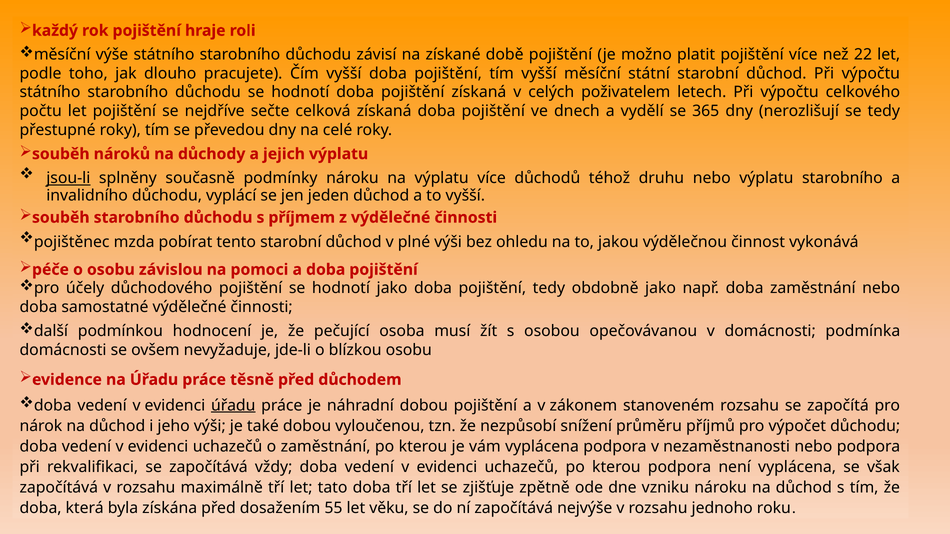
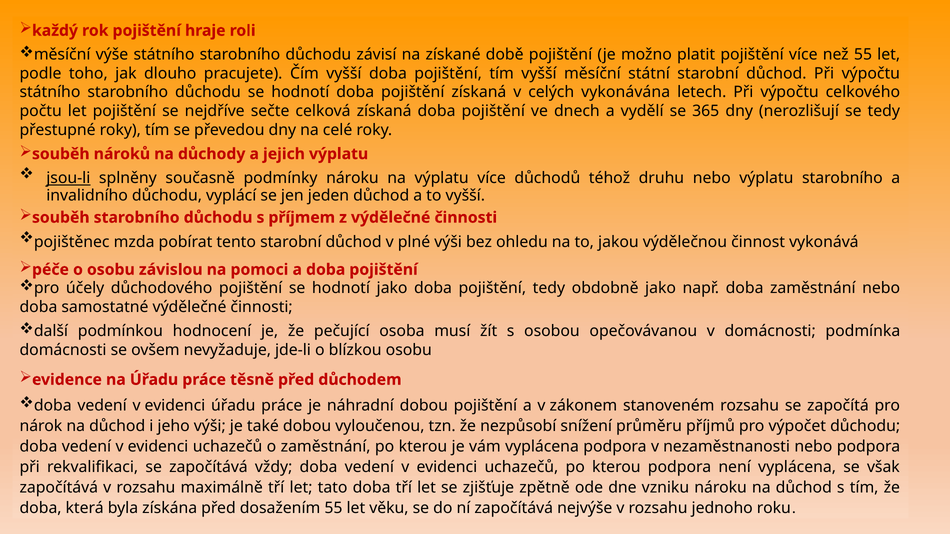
než 22: 22 -> 55
poživatelem: poživatelem -> vykonávána
úřadu at (233, 406) underline: present -> none
